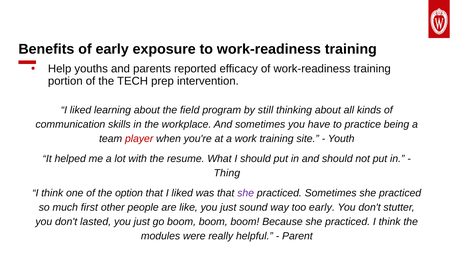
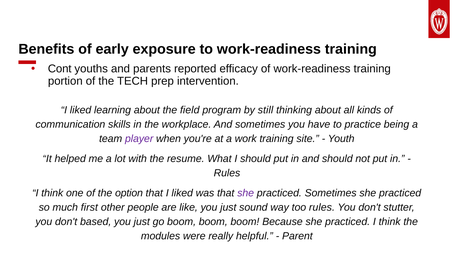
Help: Help -> Cont
player colour: red -> purple
Thing at (227, 173): Thing -> Rules
too early: early -> rules
lasted: lasted -> based
